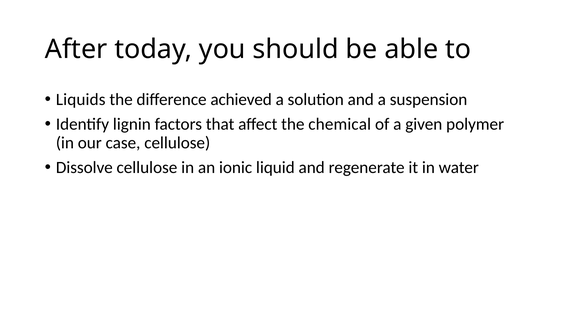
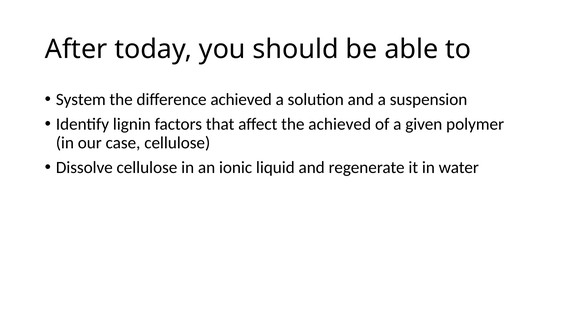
Liquids: Liquids -> System
the chemical: chemical -> achieved
